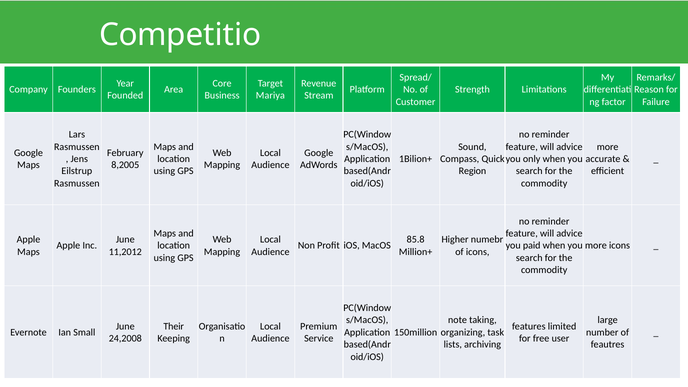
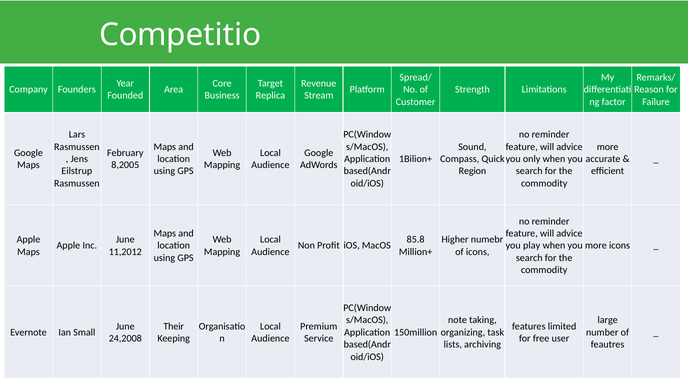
Mariya: Mariya -> Replica
paid: paid -> play
